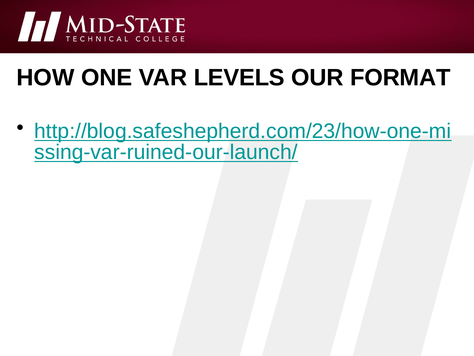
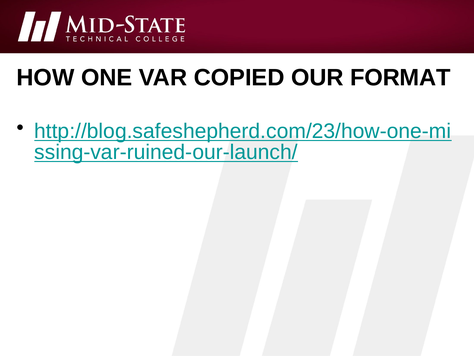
LEVELS: LEVELS -> COPIED
